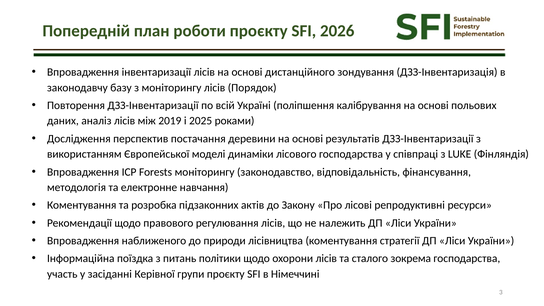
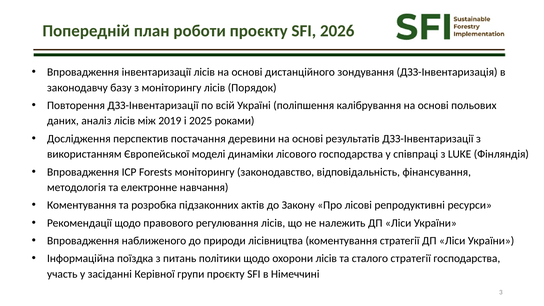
сталого зокрема: зокрема -> стратегії
